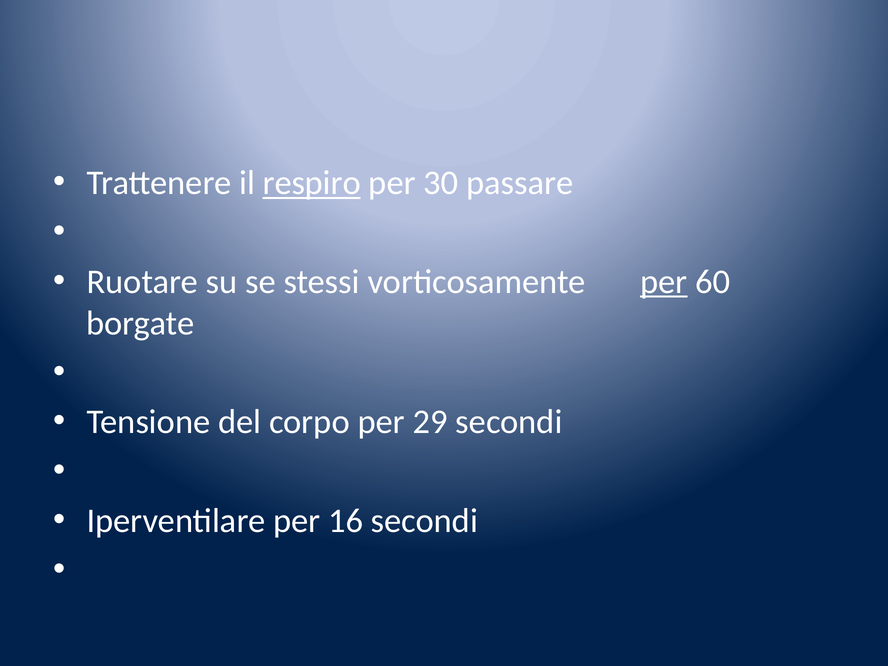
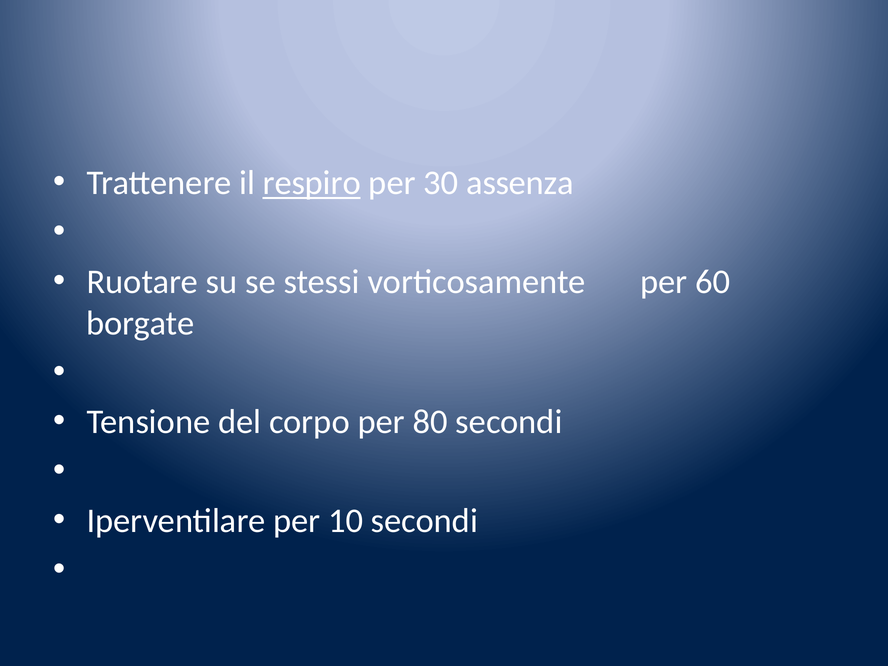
passare: passare -> assenza
per at (664, 282) underline: present -> none
29: 29 -> 80
16: 16 -> 10
